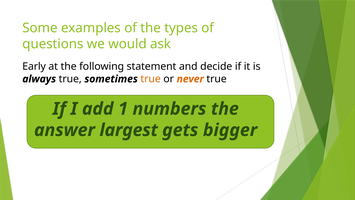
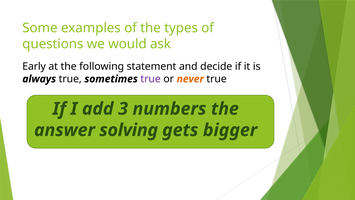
true at (151, 79) colour: orange -> purple
1: 1 -> 3
largest: largest -> solving
